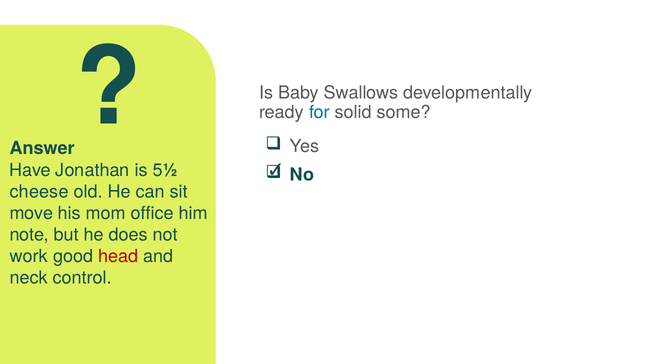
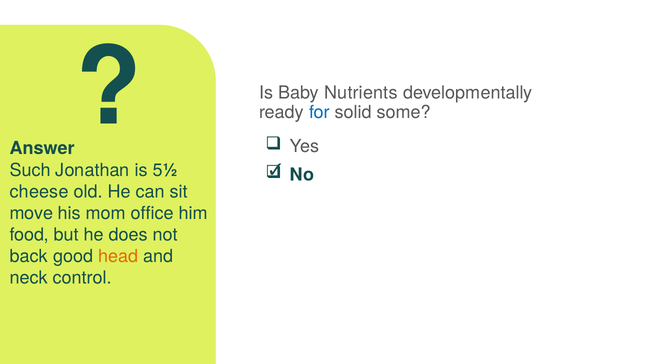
Swallows: Swallows -> Nutrients
Have: Have -> Such
note: note -> food
work: work -> back
head at (118, 257) colour: red -> orange
